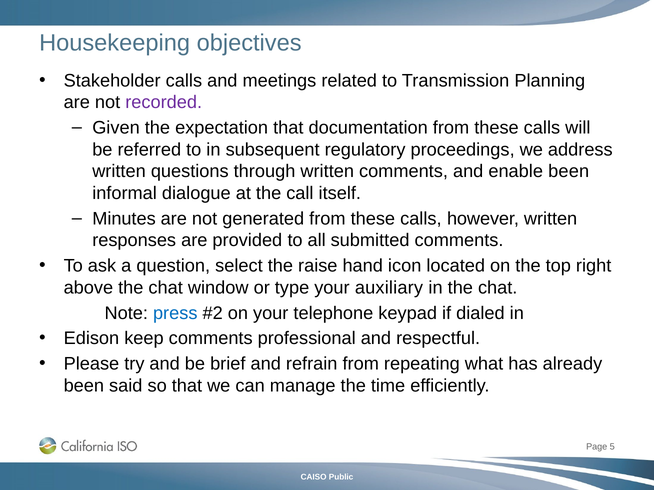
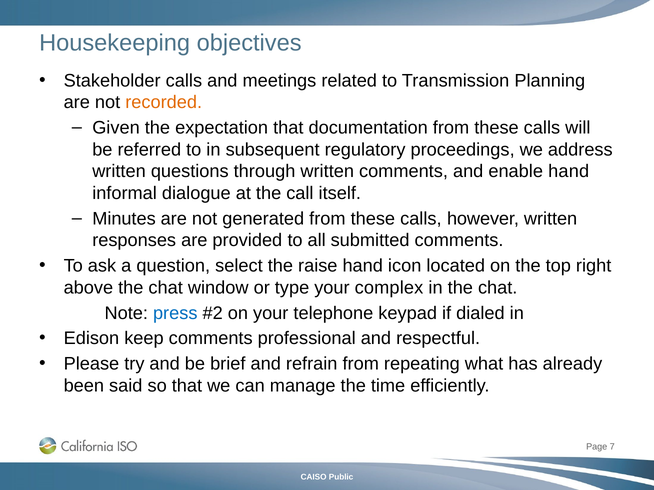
recorded colour: purple -> orange
enable been: been -> hand
auxiliary: auxiliary -> complex
5: 5 -> 7
